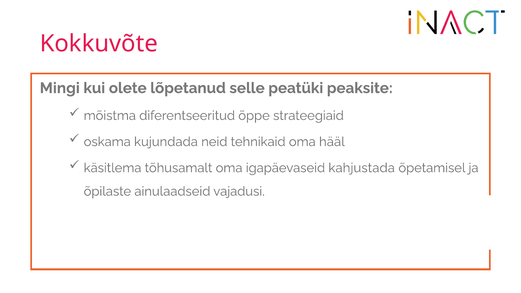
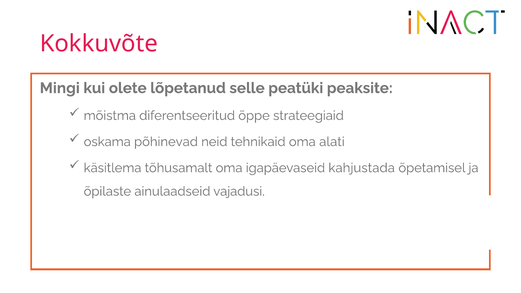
kujundada: kujundada -> põhinevad
hääl: hääl -> alati
